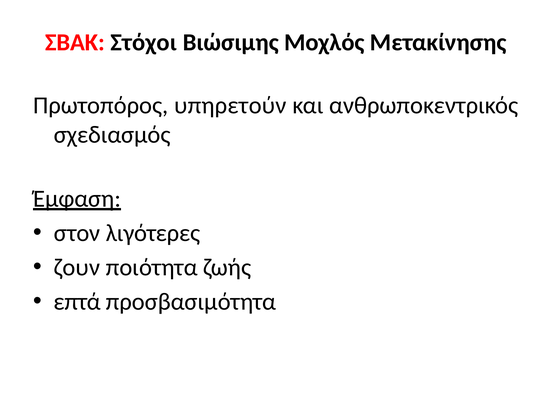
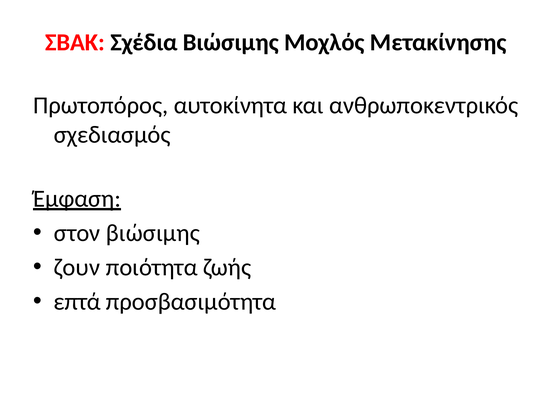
Στόχοι: Στόχοι -> Σχέδια
υπηρετούν: υπηρετούν -> αυτοκίνητα
στον λιγότερες: λιγότερες -> βιώσιμης
